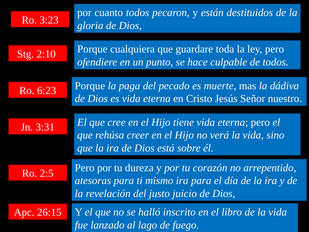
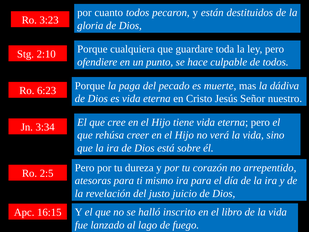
3:31: 3:31 -> 3:34
26:15: 26:15 -> 16:15
